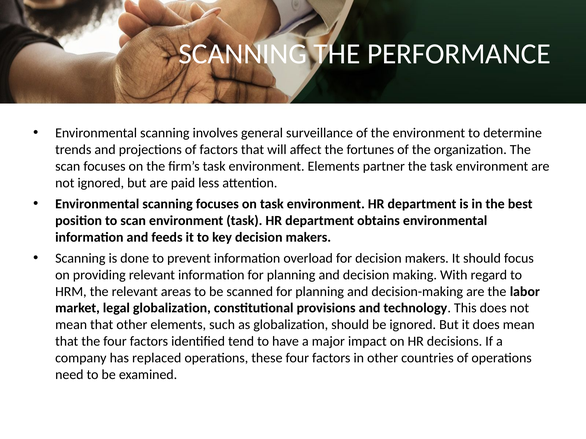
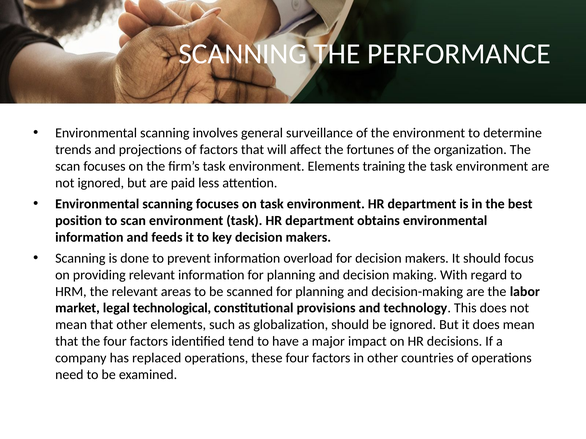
partner: partner -> training
legal globalization: globalization -> technological
